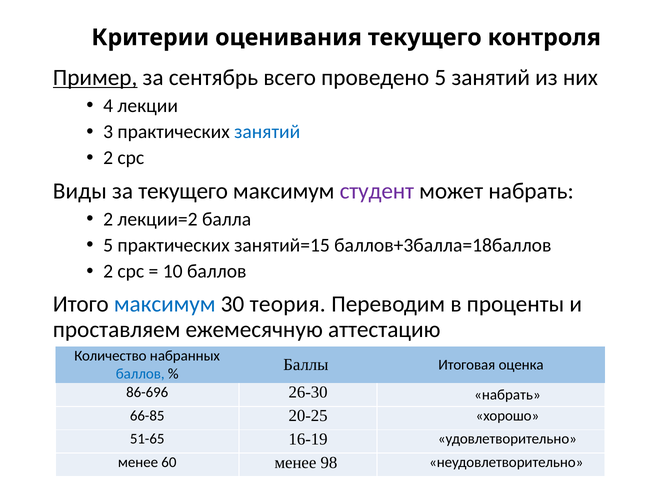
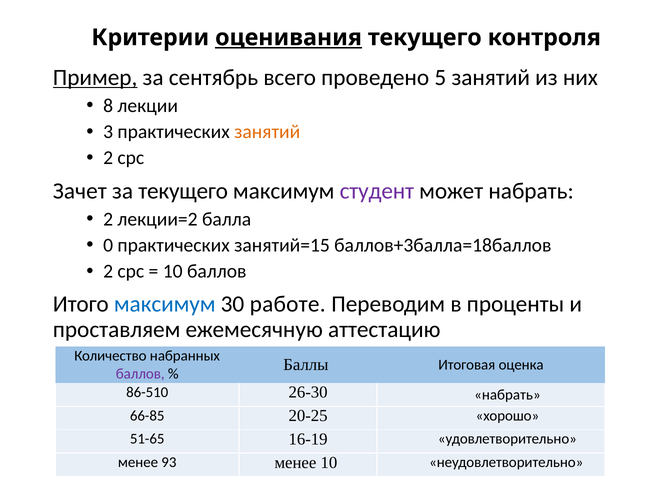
оценивания underline: none -> present
4: 4 -> 8
занятий at (267, 132) colour: blue -> orange
Виды: Виды -> Зачет
5 at (108, 245): 5 -> 0
теория: теория -> работе
баллов at (140, 374) colour: blue -> purple
86-696: 86-696 -> 86-510
60: 60 -> 93
менее 98: 98 -> 10
